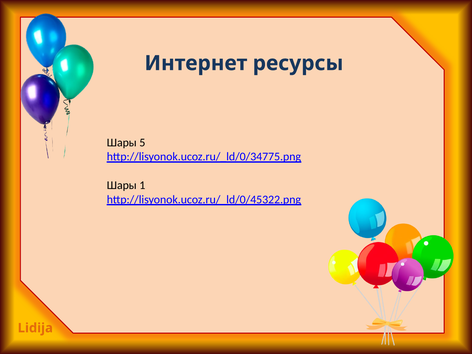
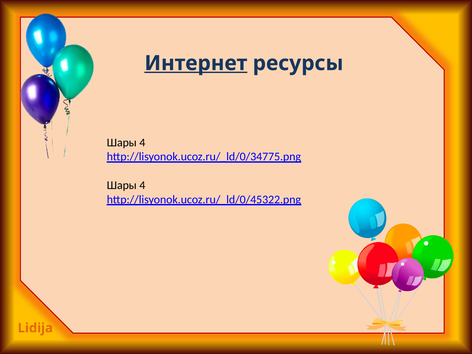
Интернет underline: none -> present
5 at (142, 143): 5 -> 4
1 at (142, 185): 1 -> 4
